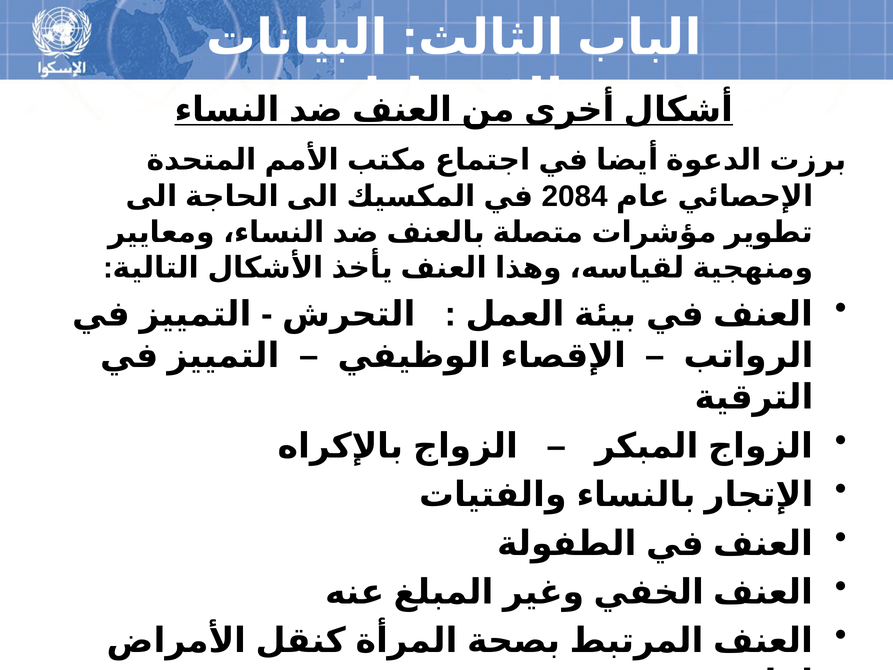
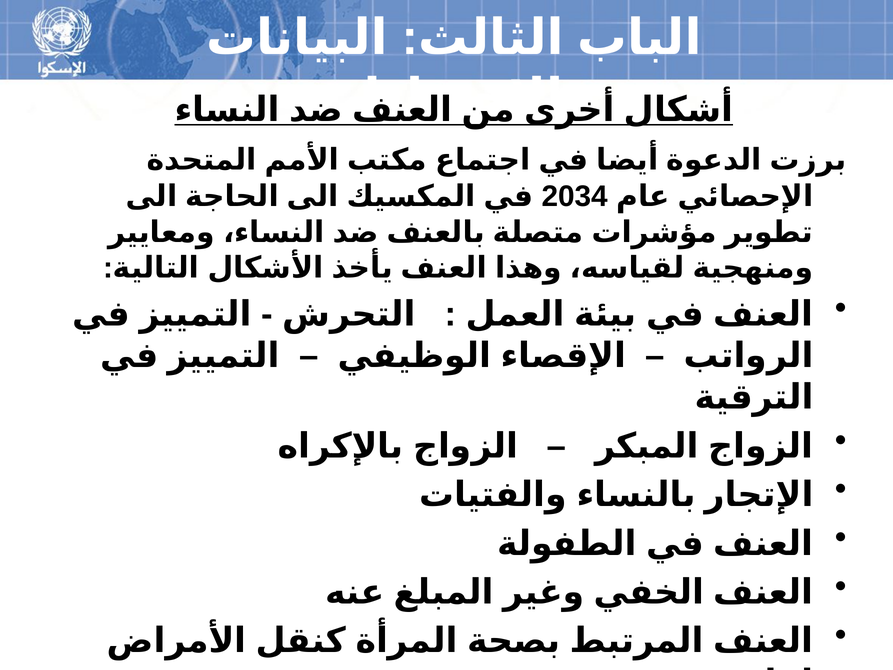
2084: 2084 -> 2034
